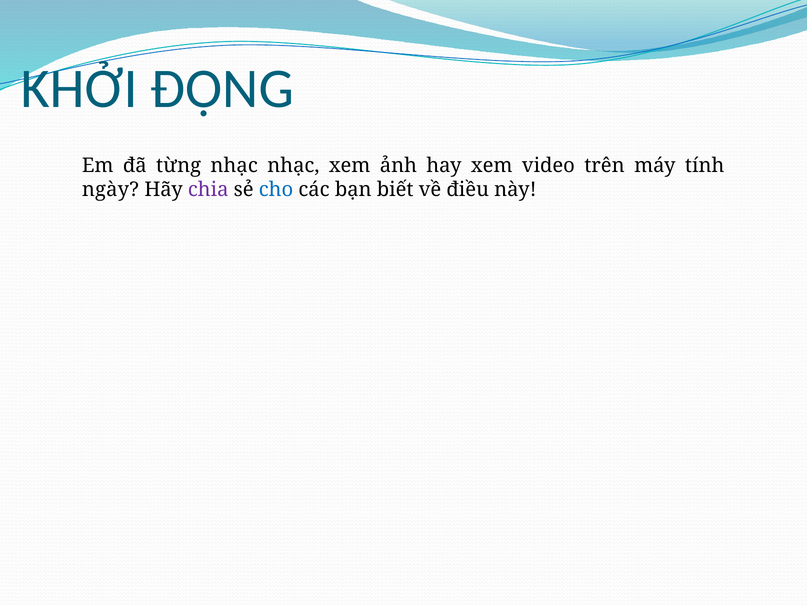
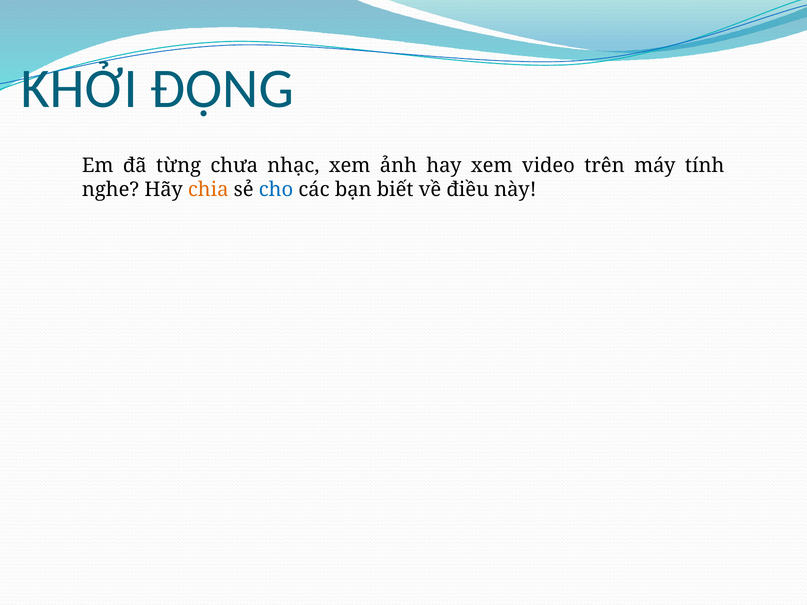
từng nhạc: nhạc -> chưa
ngày: ngày -> nghe
chia colour: purple -> orange
